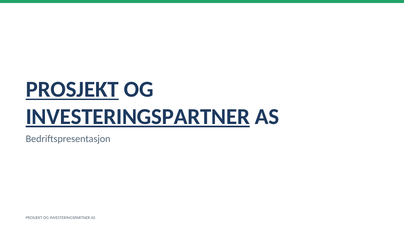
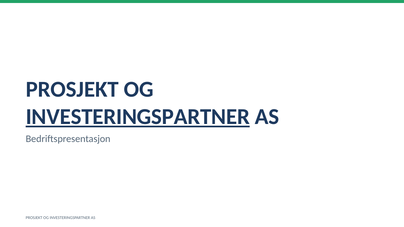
PROSJEKT at (72, 90) underline: present -> none
